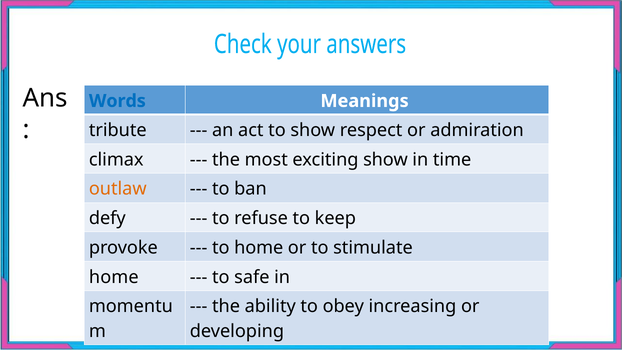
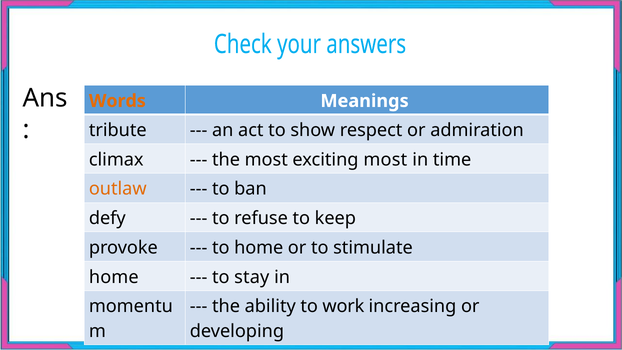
Words colour: blue -> orange
exciting show: show -> most
safe: safe -> stay
obey: obey -> work
